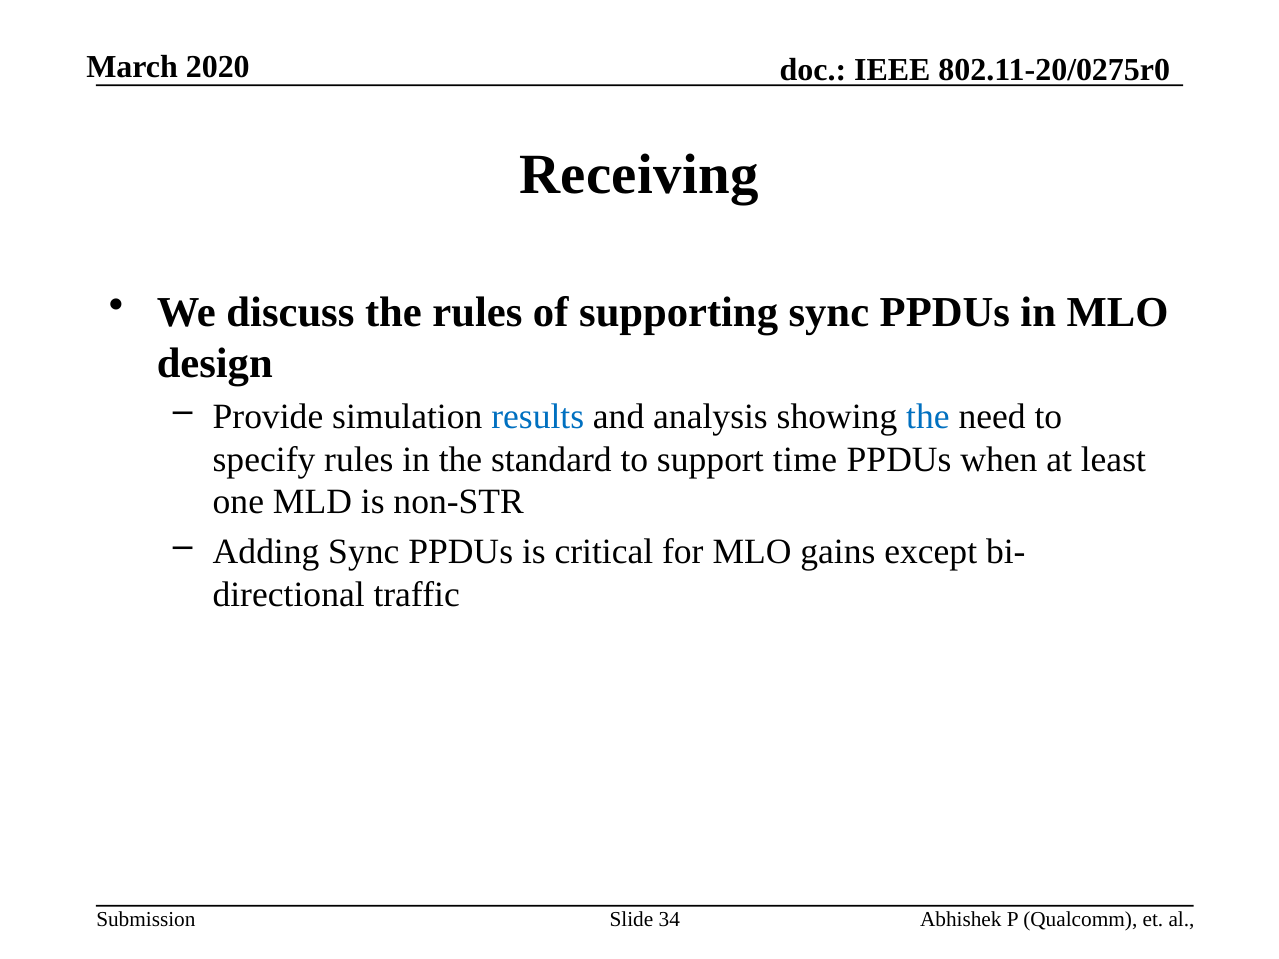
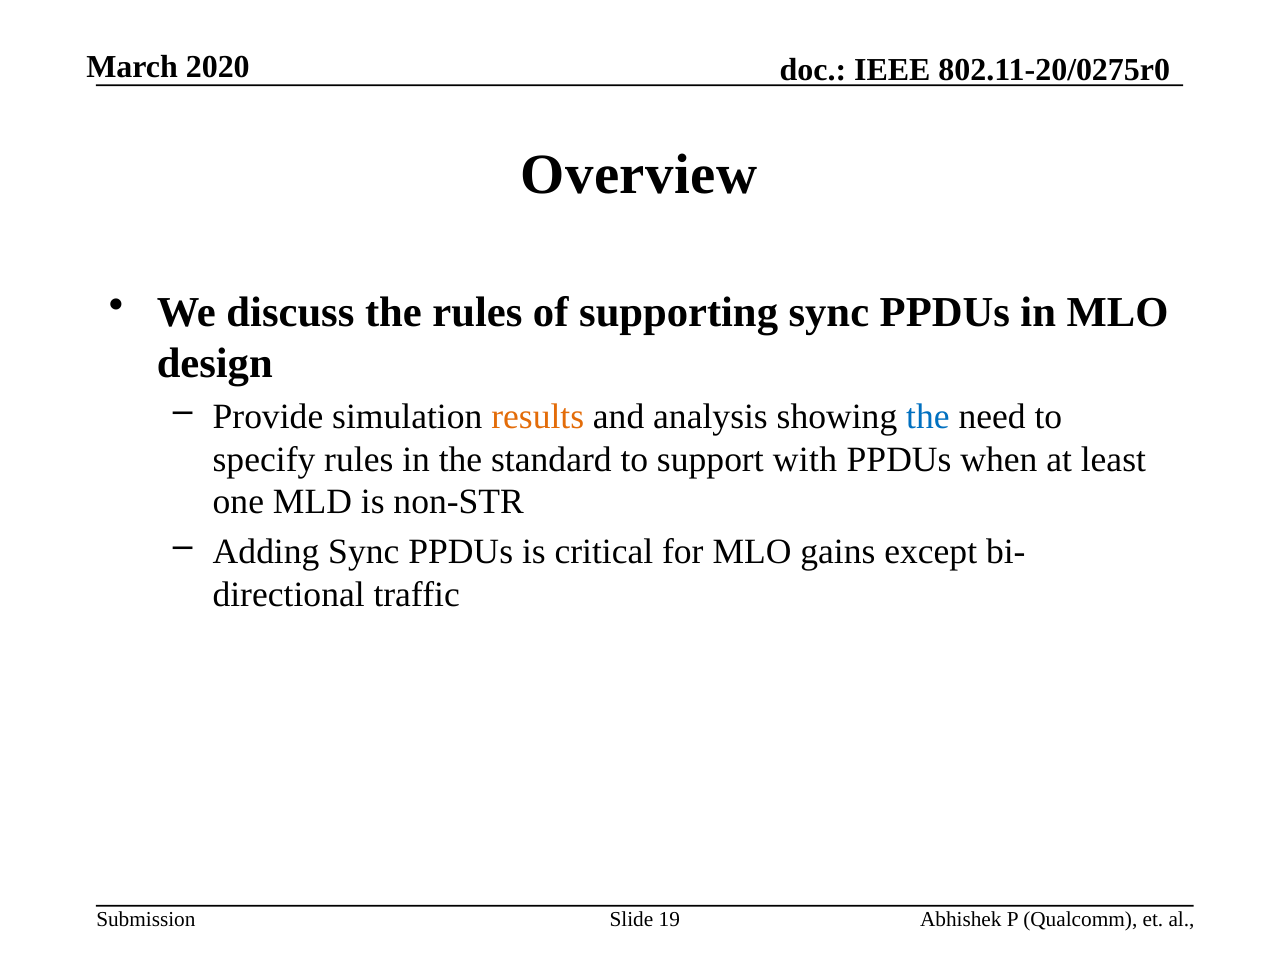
Receiving: Receiving -> Overview
results colour: blue -> orange
time: time -> with
34: 34 -> 19
